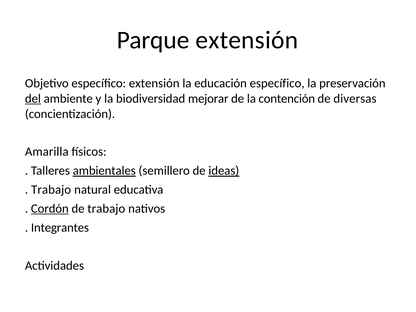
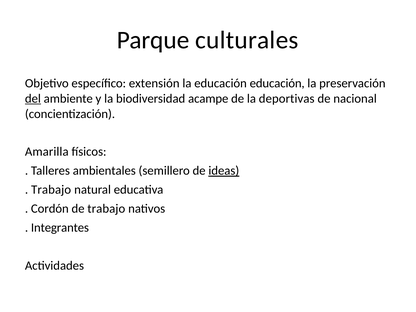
Parque extensión: extensión -> culturales
educación específico: específico -> educación
mejorar: mejorar -> acampe
contención: contención -> deportivas
diversas: diversas -> nacional
ambientales underline: present -> none
Cordón underline: present -> none
